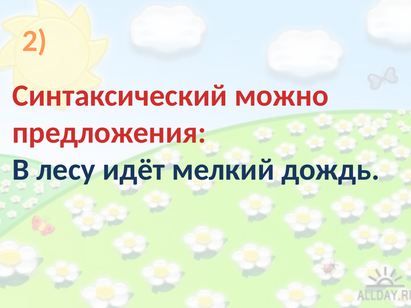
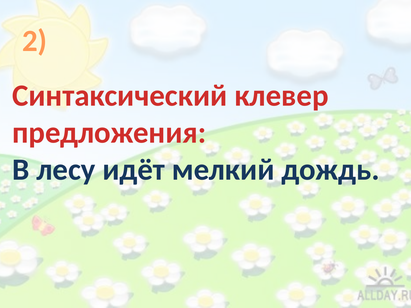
можно: можно -> клевер
